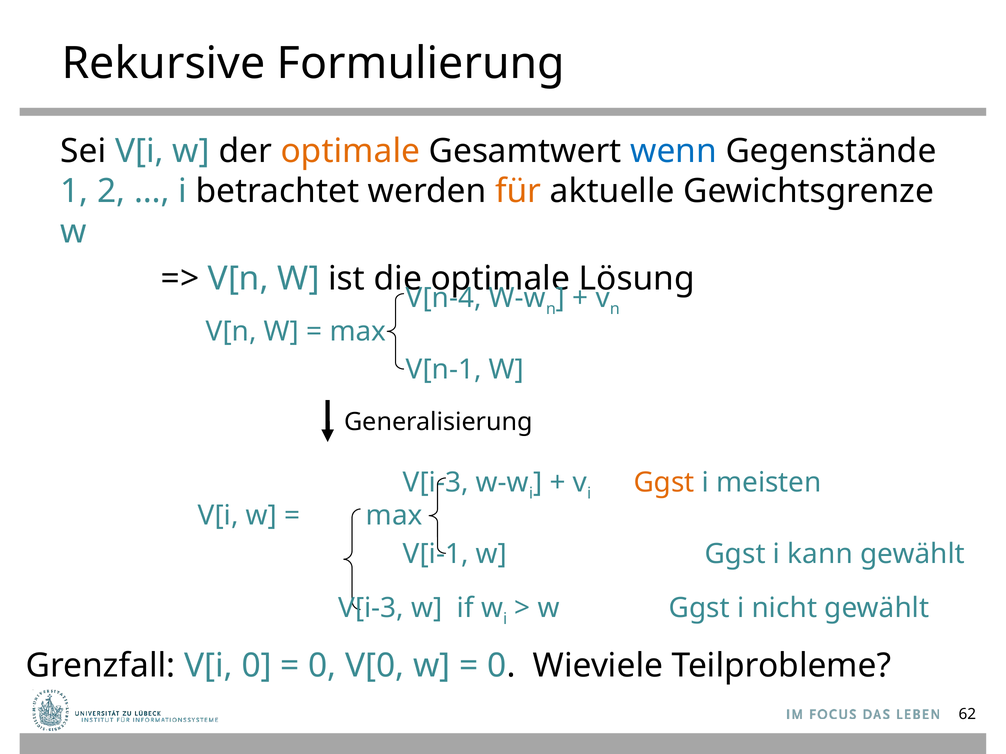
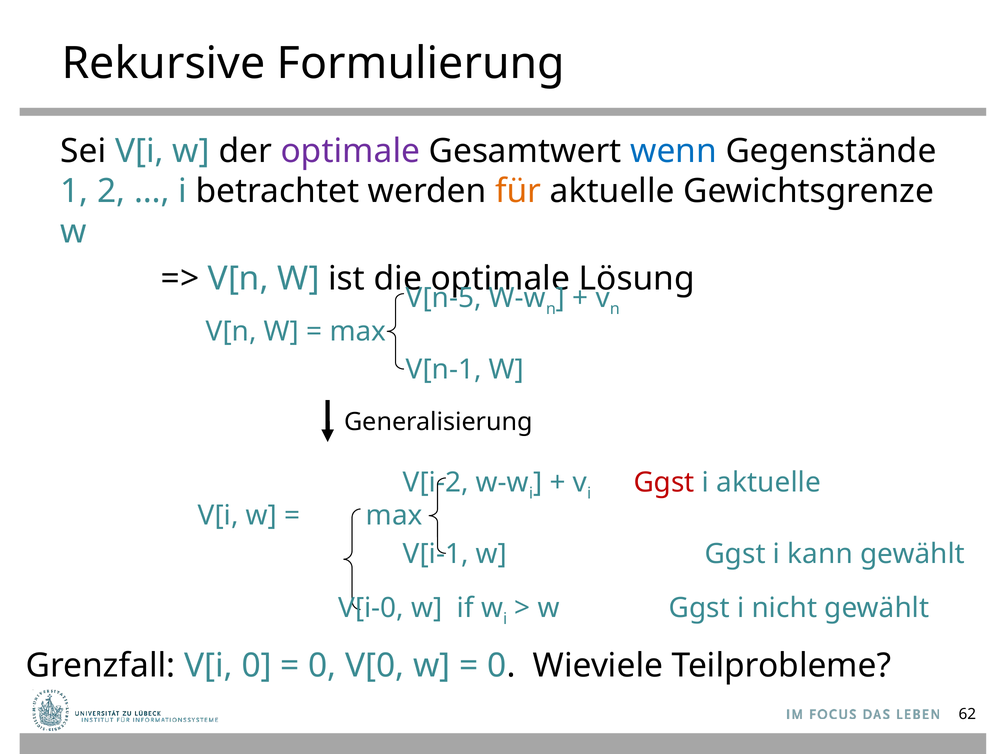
optimale at (350, 151) colour: orange -> purple
V[n-4: V[n-4 -> V[n-5
V[i-3 at (436, 483): V[i-3 -> V[i-2
Ggst at (664, 483) colour: orange -> red
i meisten: meisten -> aktuelle
V[i-3 at (371, 608): V[i-3 -> V[i-0
